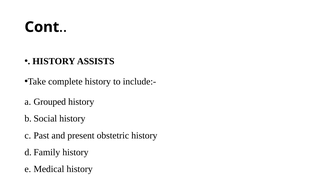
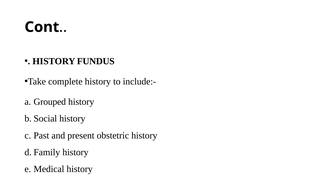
ASSISTS: ASSISTS -> FUNDUS
